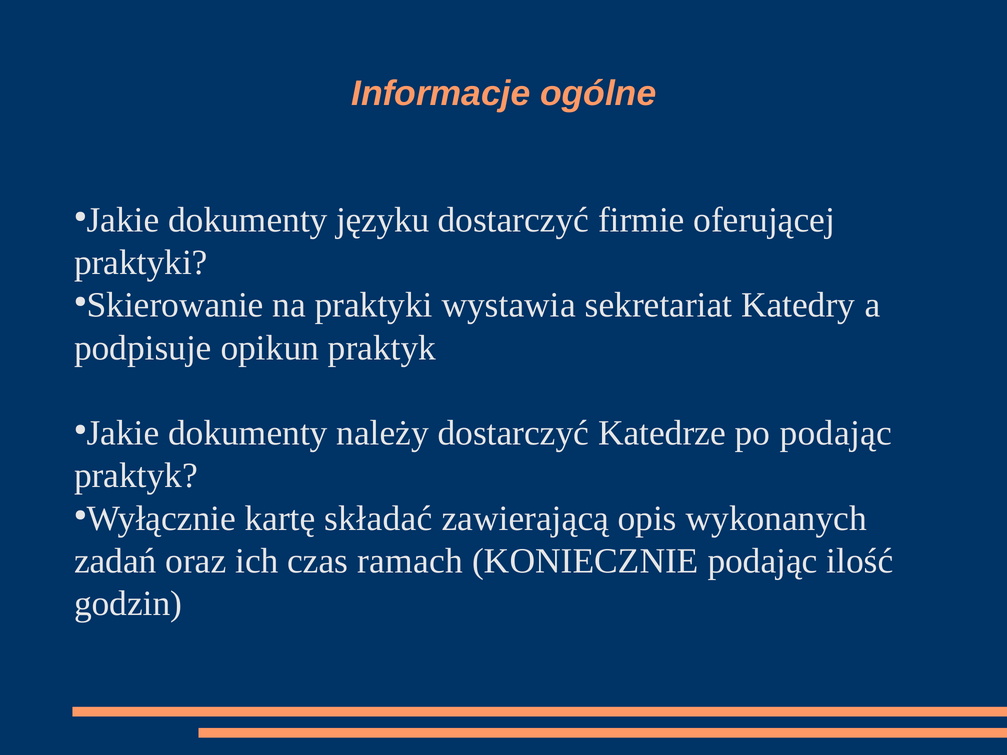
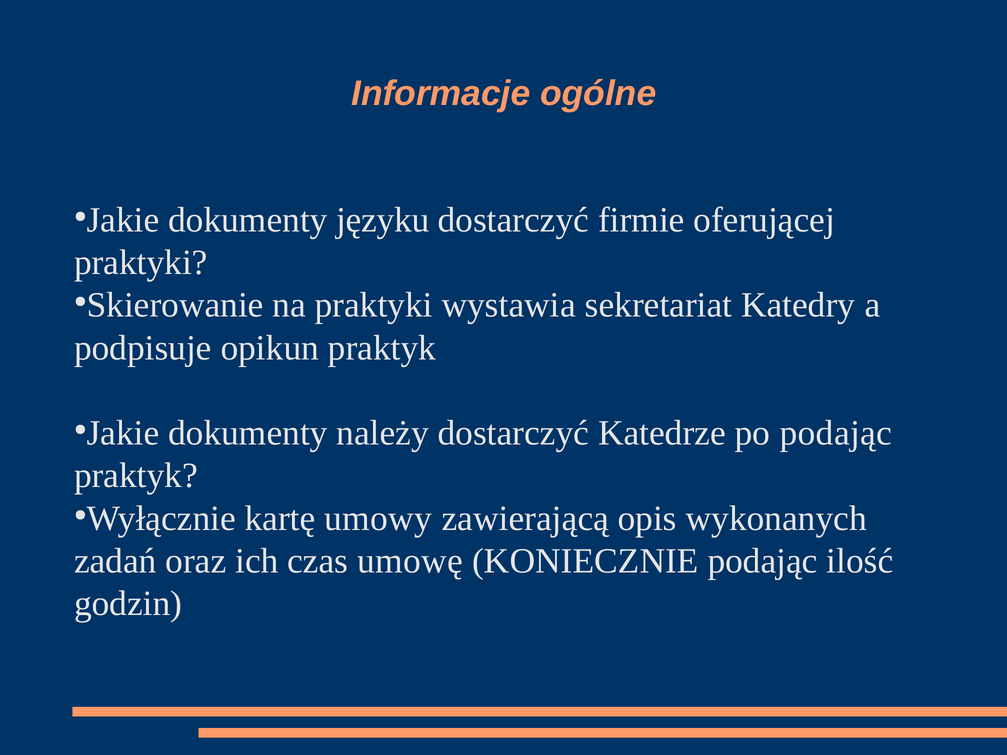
składać: składać -> umowy
ramach: ramach -> umowę
